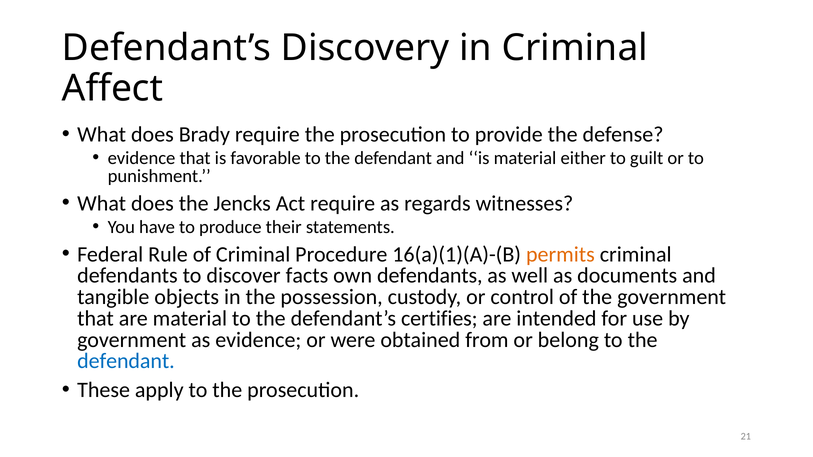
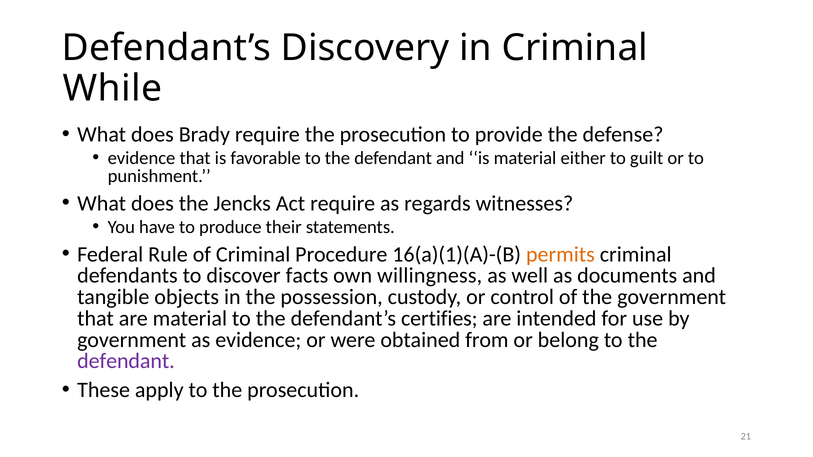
Affect: Affect -> While
own defendants: defendants -> willingness
defendant at (126, 361) colour: blue -> purple
